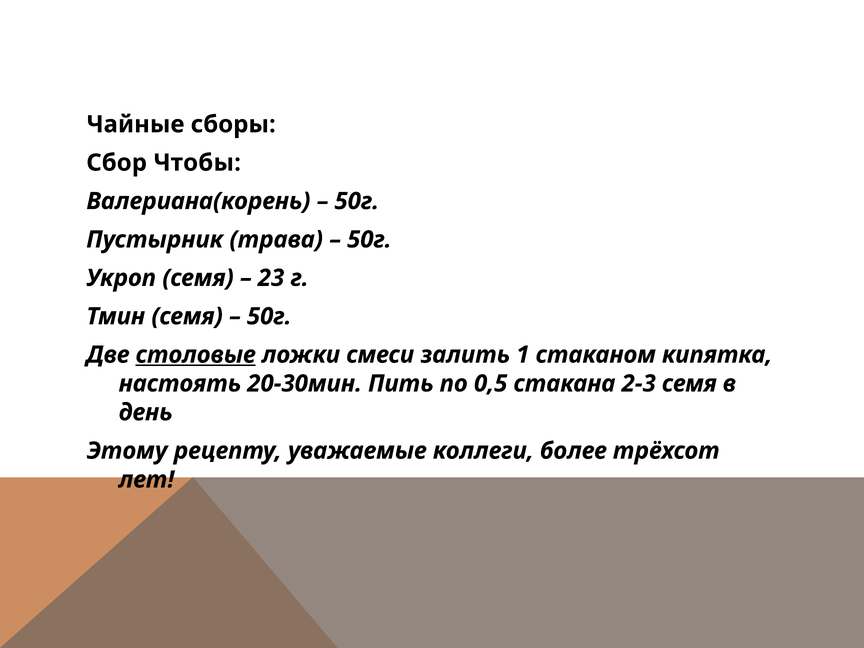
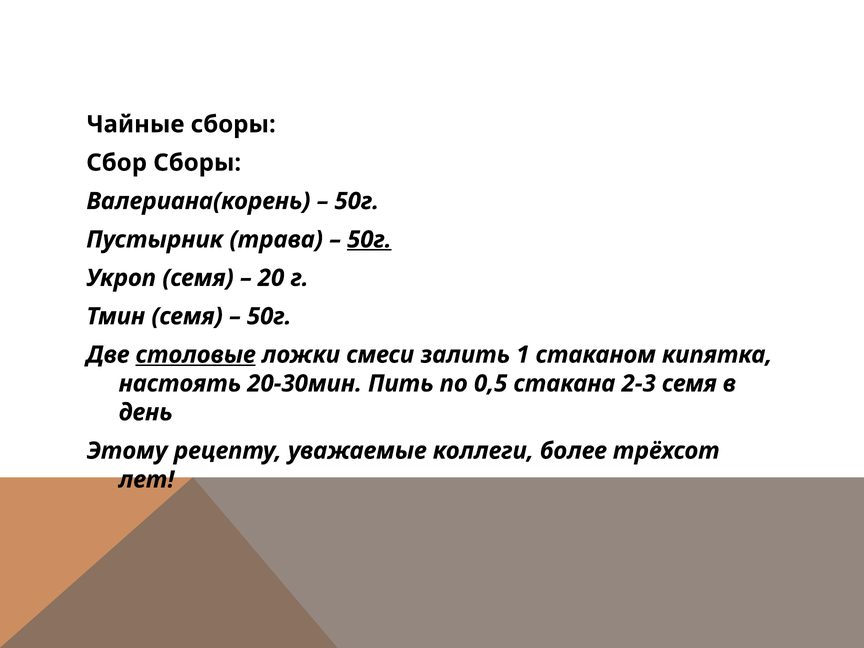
Сбор Чтобы: Чтобы -> Сборы
50г at (369, 240) underline: none -> present
23: 23 -> 20
